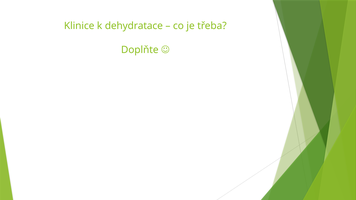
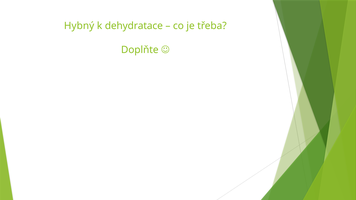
Klinice: Klinice -> Hybný
